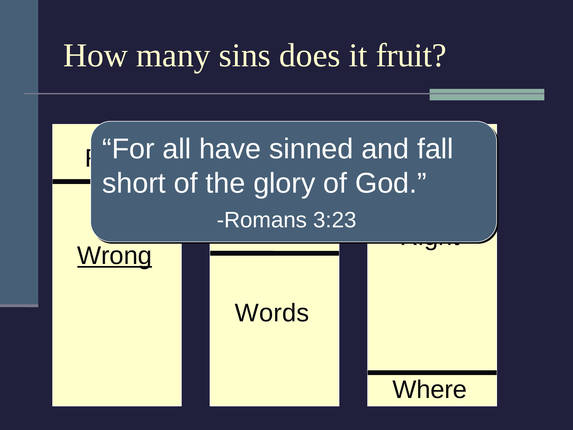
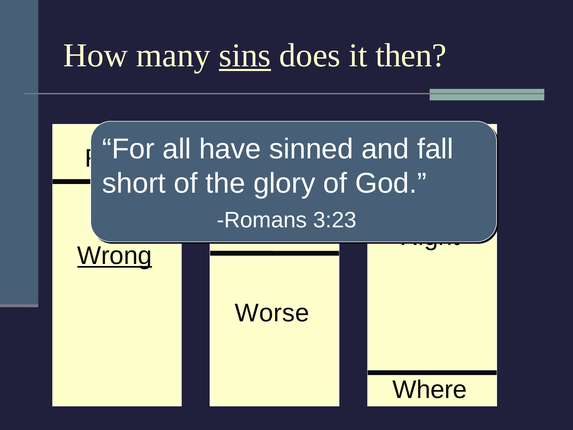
sins underline: none -> present
fruit: fruit -> then
Words: Words -> Worse
